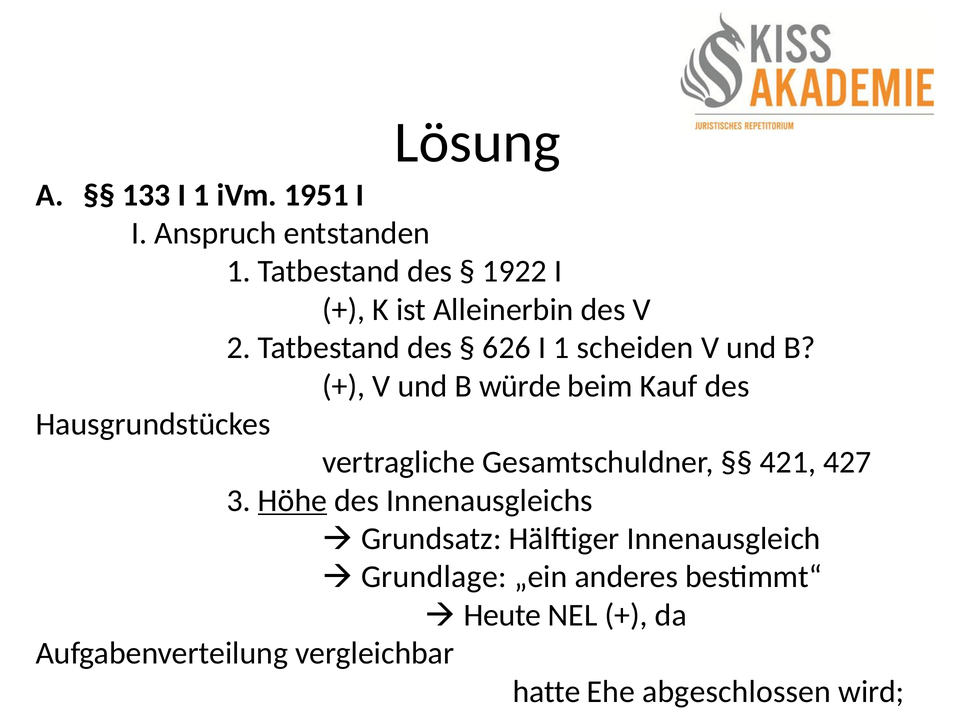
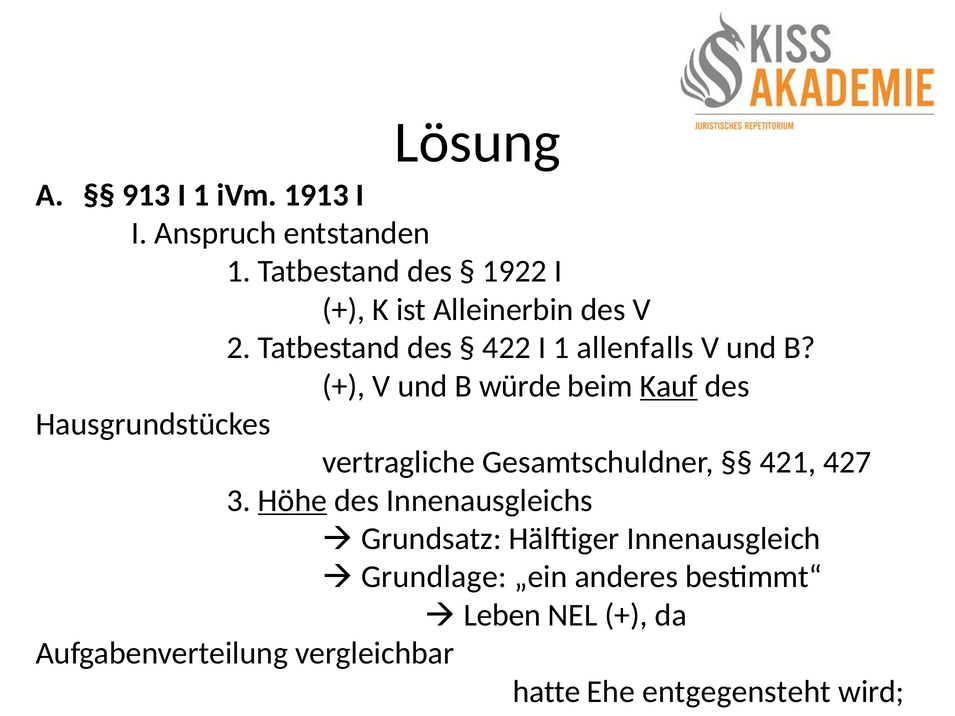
133: 133 -> 913
1951: 1951 -> 1913
626: 626 -> 422
scheiden: scheiden -> allenfalls
Kauf underline: none -> present
Heute: Heute -> Leben
abgeschlossen: abgeschlossen -> entgegensteht
